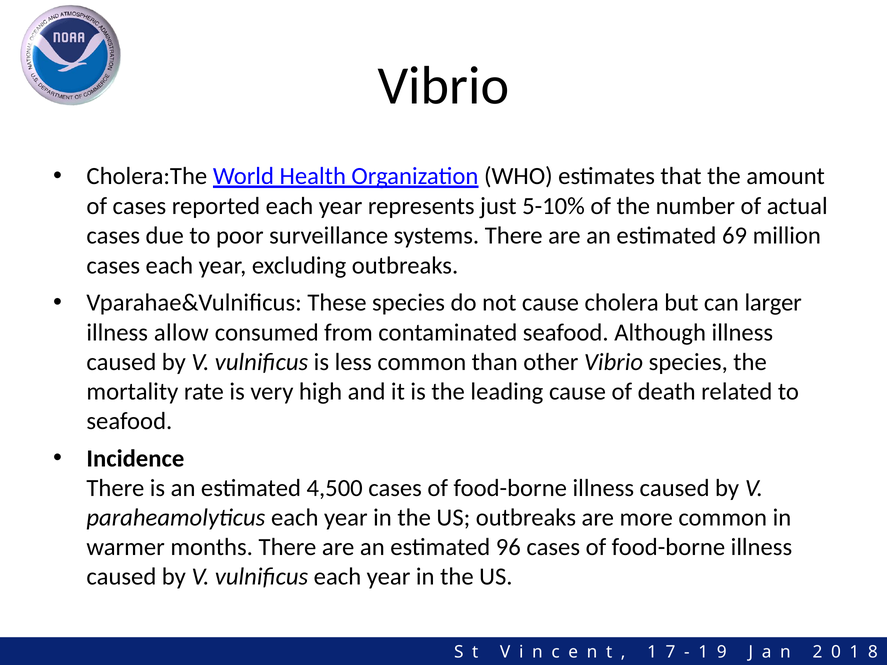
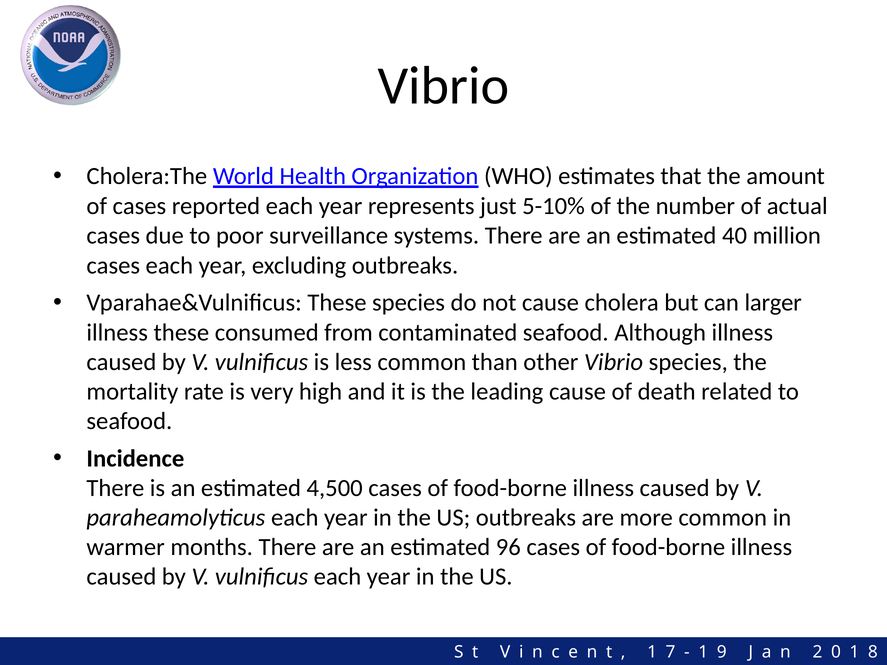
69: 69 -> 40
illness allow: allow -> these
